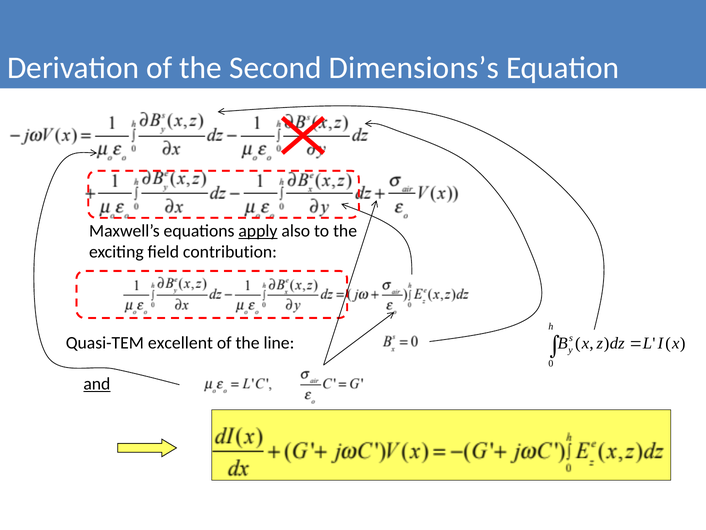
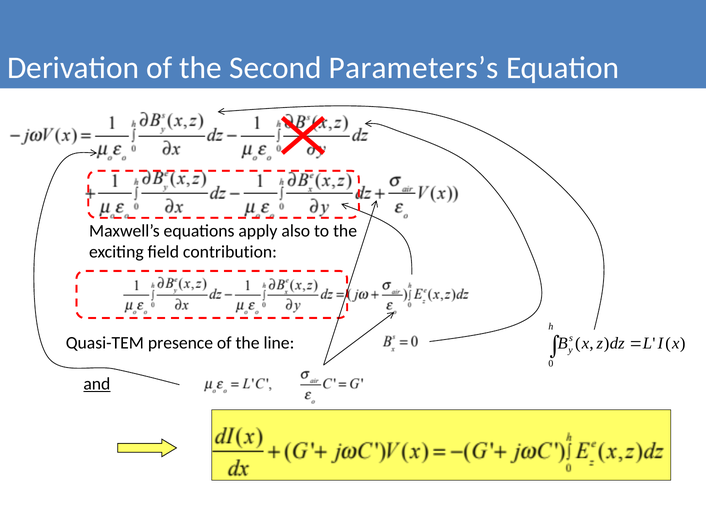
Dimensions’s: Dimensions’s -> Parameters’s
apply underline: present -> none
excellent: excellent -> presence
